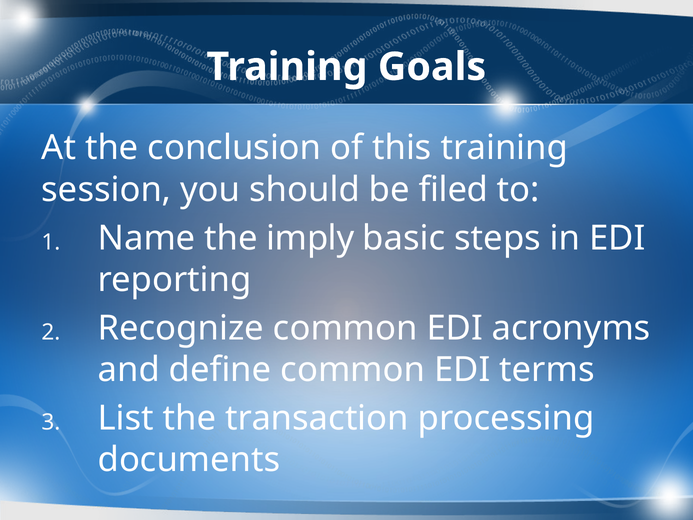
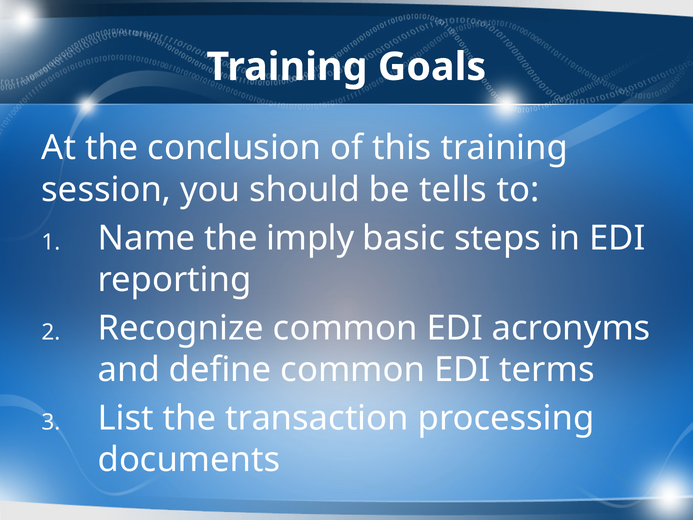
filed: filed -> tells
